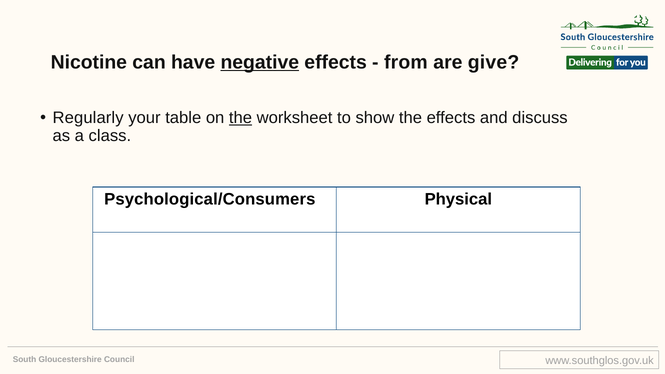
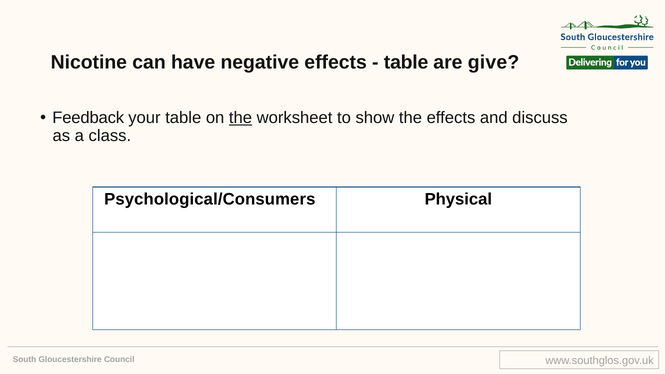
negative underline: present -> none
from at (406, 62): from -> table
Regularly: Regularly -> Feedback
